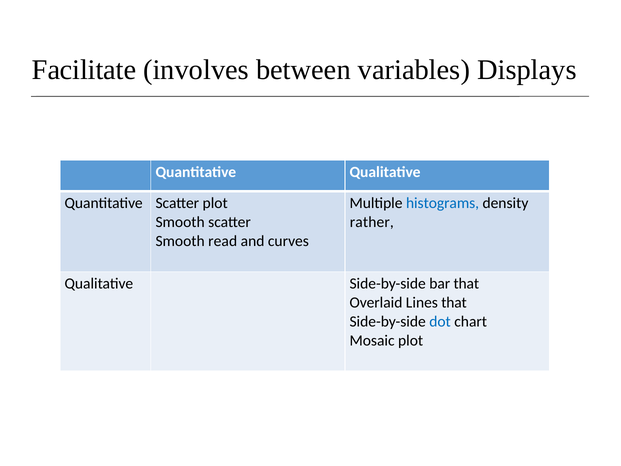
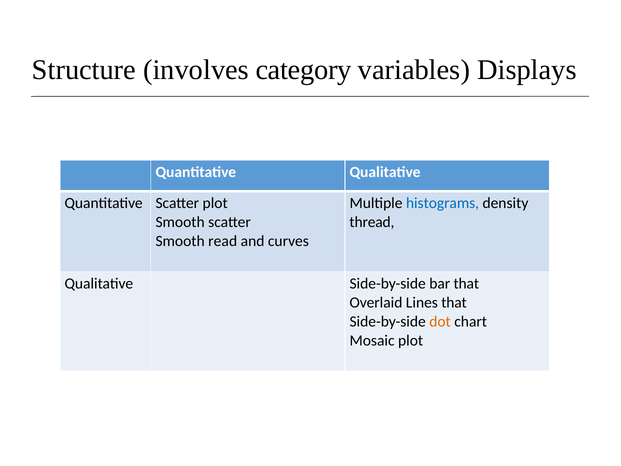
Facilitate: Facilitate -> Structure
between: between -> category
rather: rather -> thread
dot colour: blue -> orange
